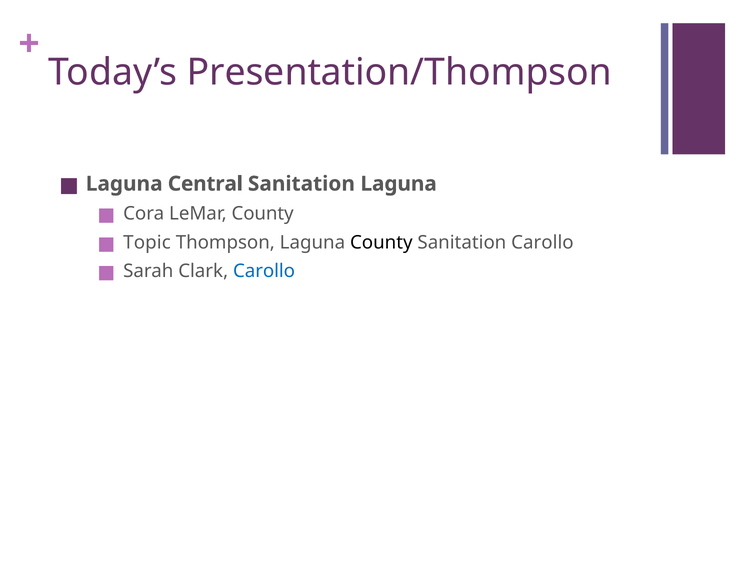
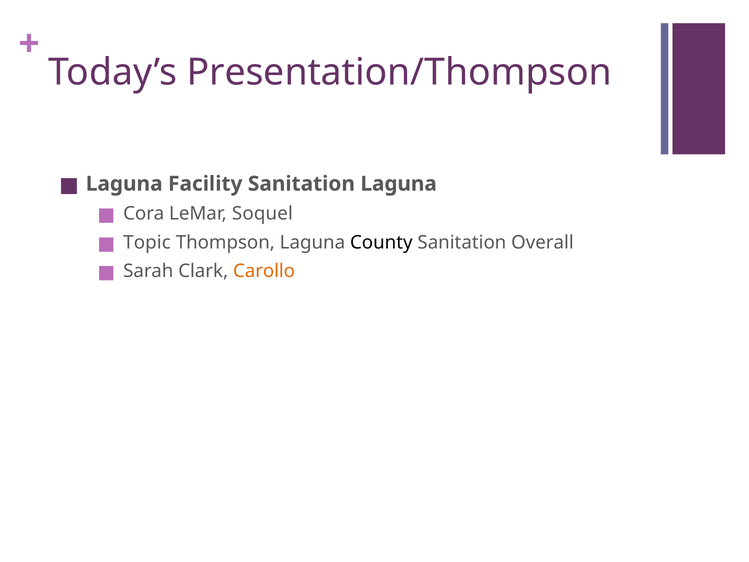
Central: Central -> Facility
LeMar County: County -> Soquel
Sanitation Carollo: Carollo -> Overall
Carollo at (264, 271) colour: blue -> orange
